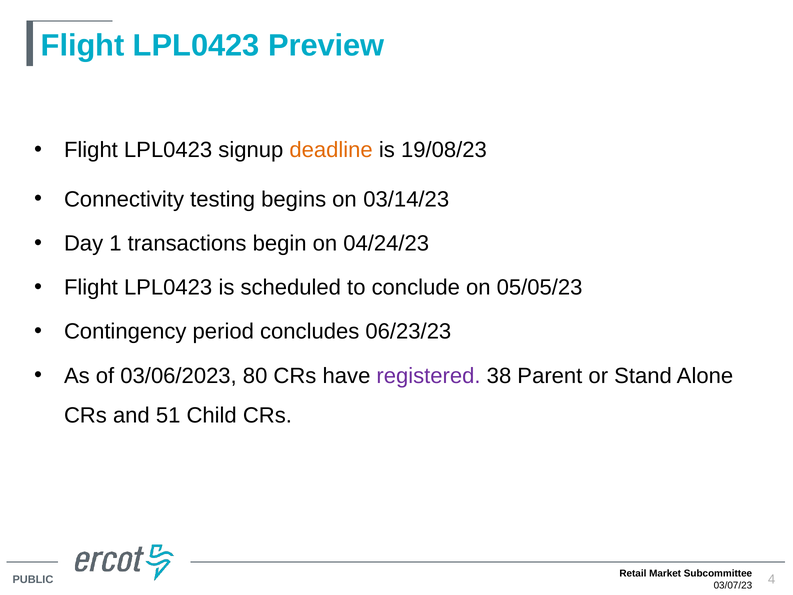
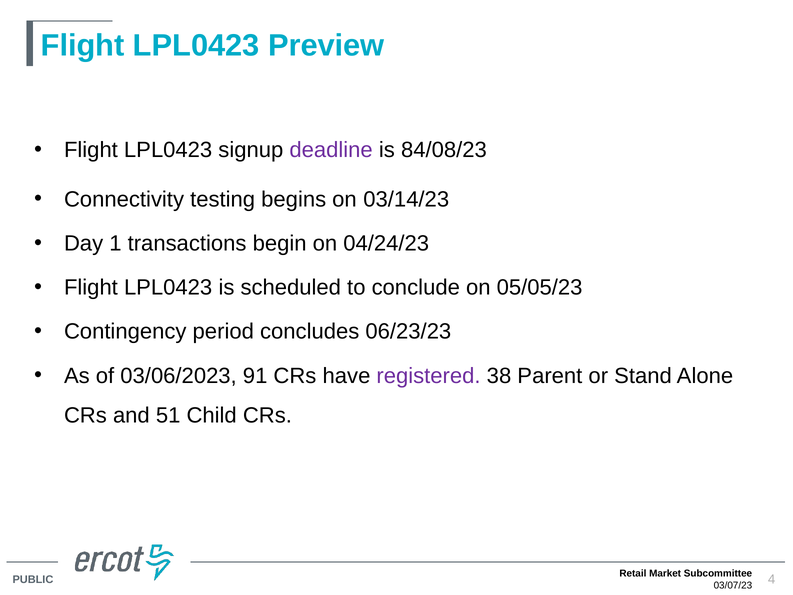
deadline colour: orange -> purple
19/08/23: 19/08/23 -> 84/08/23
80: 80 -> 91
